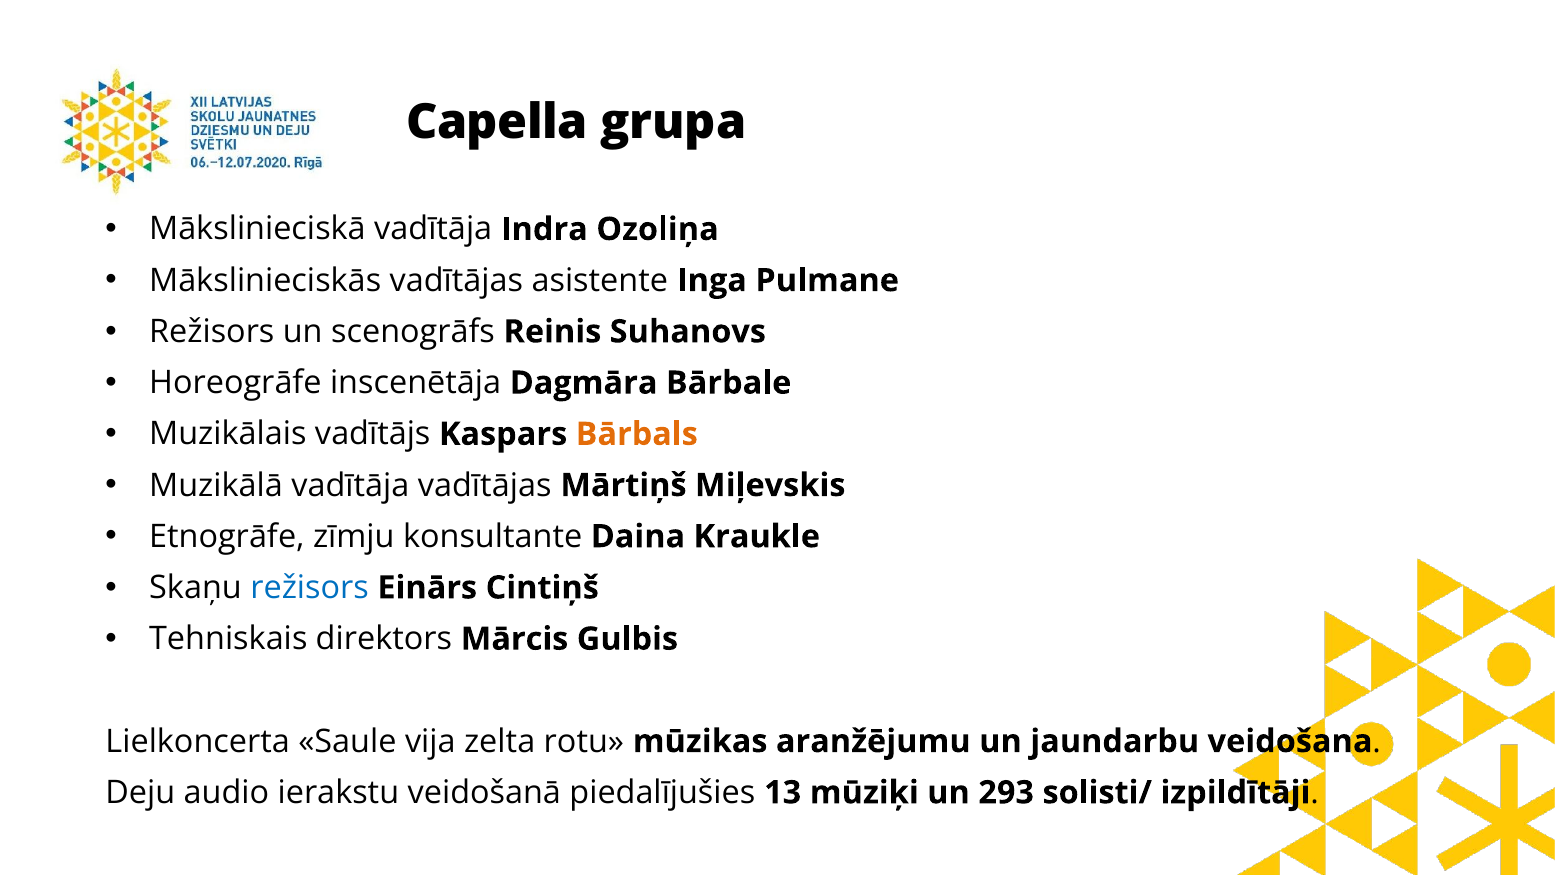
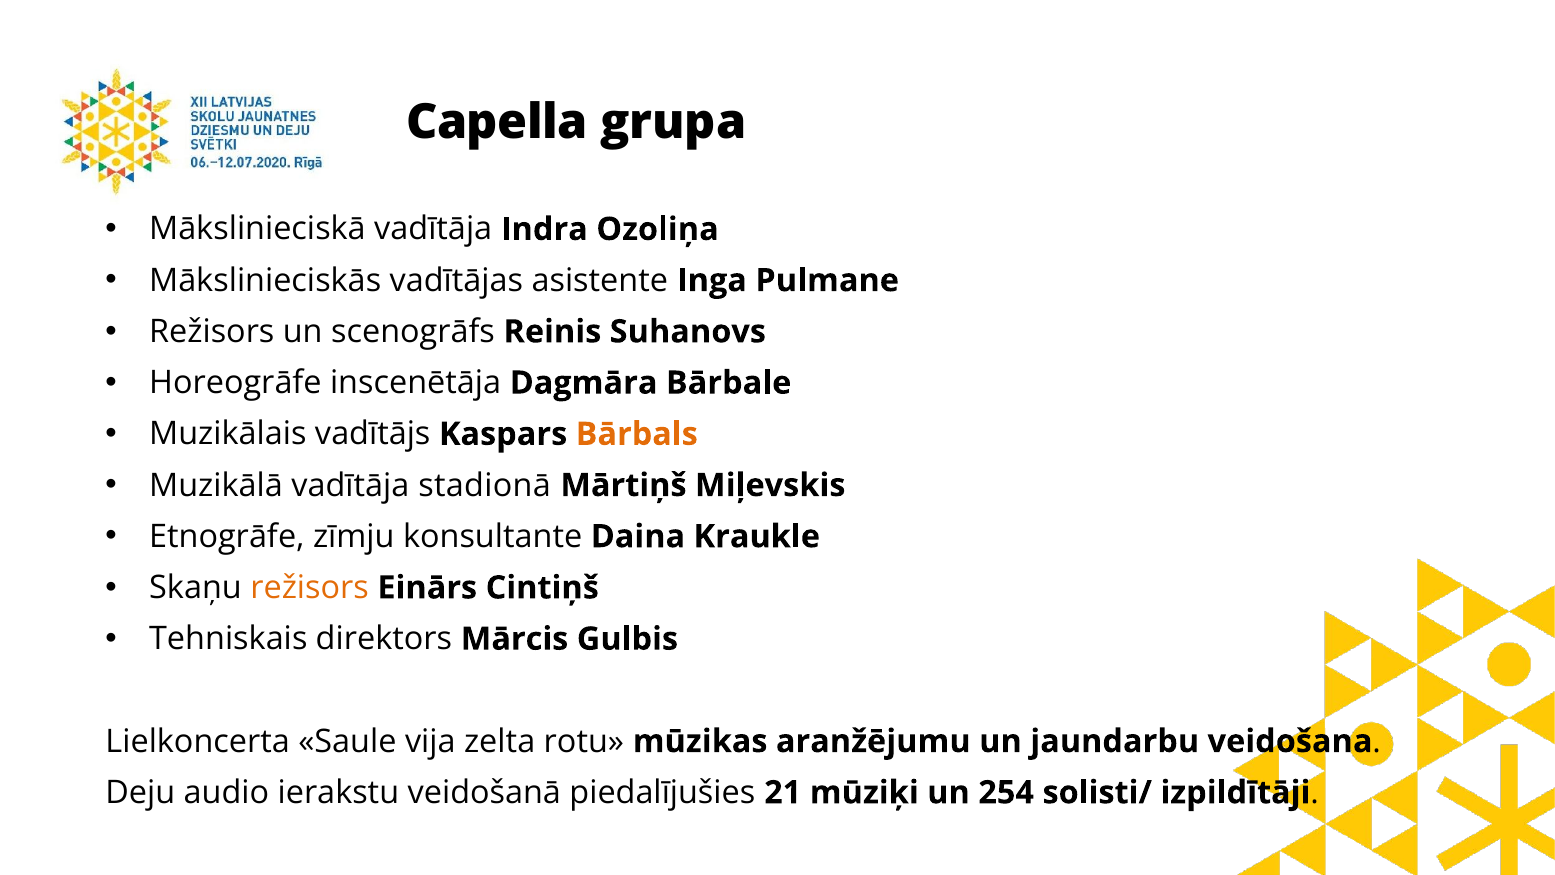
vadītāja vadītājas: vadītājas -> stadionā
režisors at (310, 588) colour: blue -> orange
13: 13 -> 21
293: 293 -> 254
